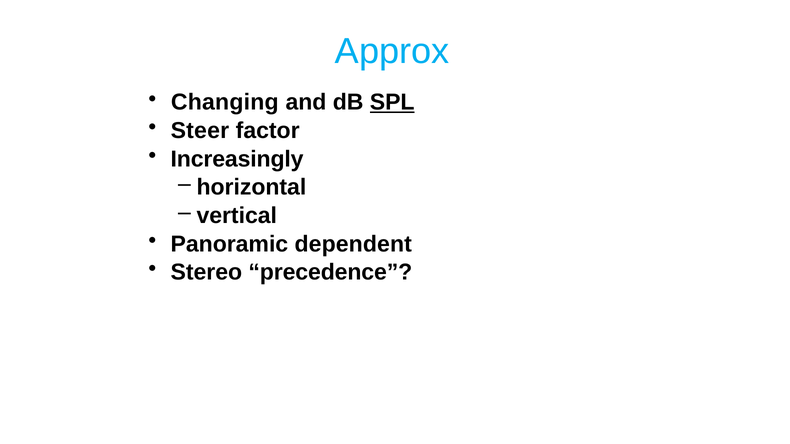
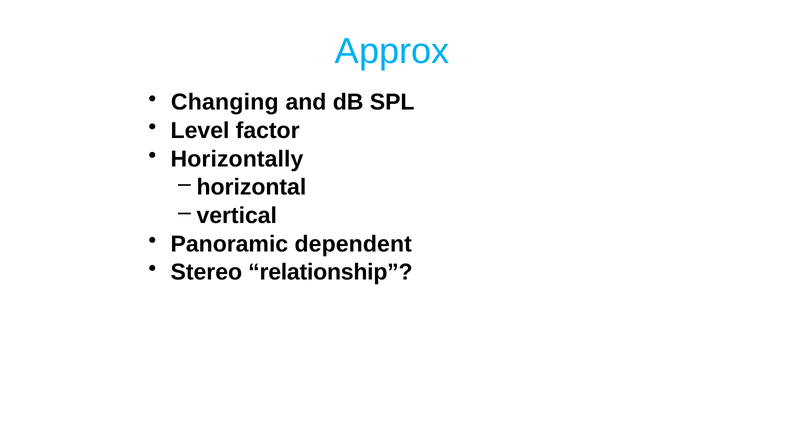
SPL underline: present -> none
Steer: Steer -> Level
Increasingly: Increasingly -> Horizontally
precedence: precedence -> relationship
